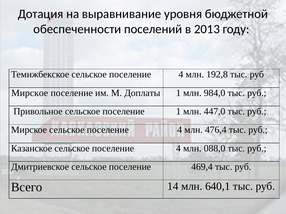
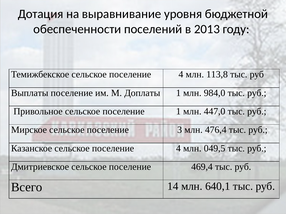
192,8: 192,8 -> 113,8
Мирское at (30, 93): Мирское -> Выплаты
Мирское сельское поселение 4: 4 -> 3
088,0: 088,0 -> 049,5
